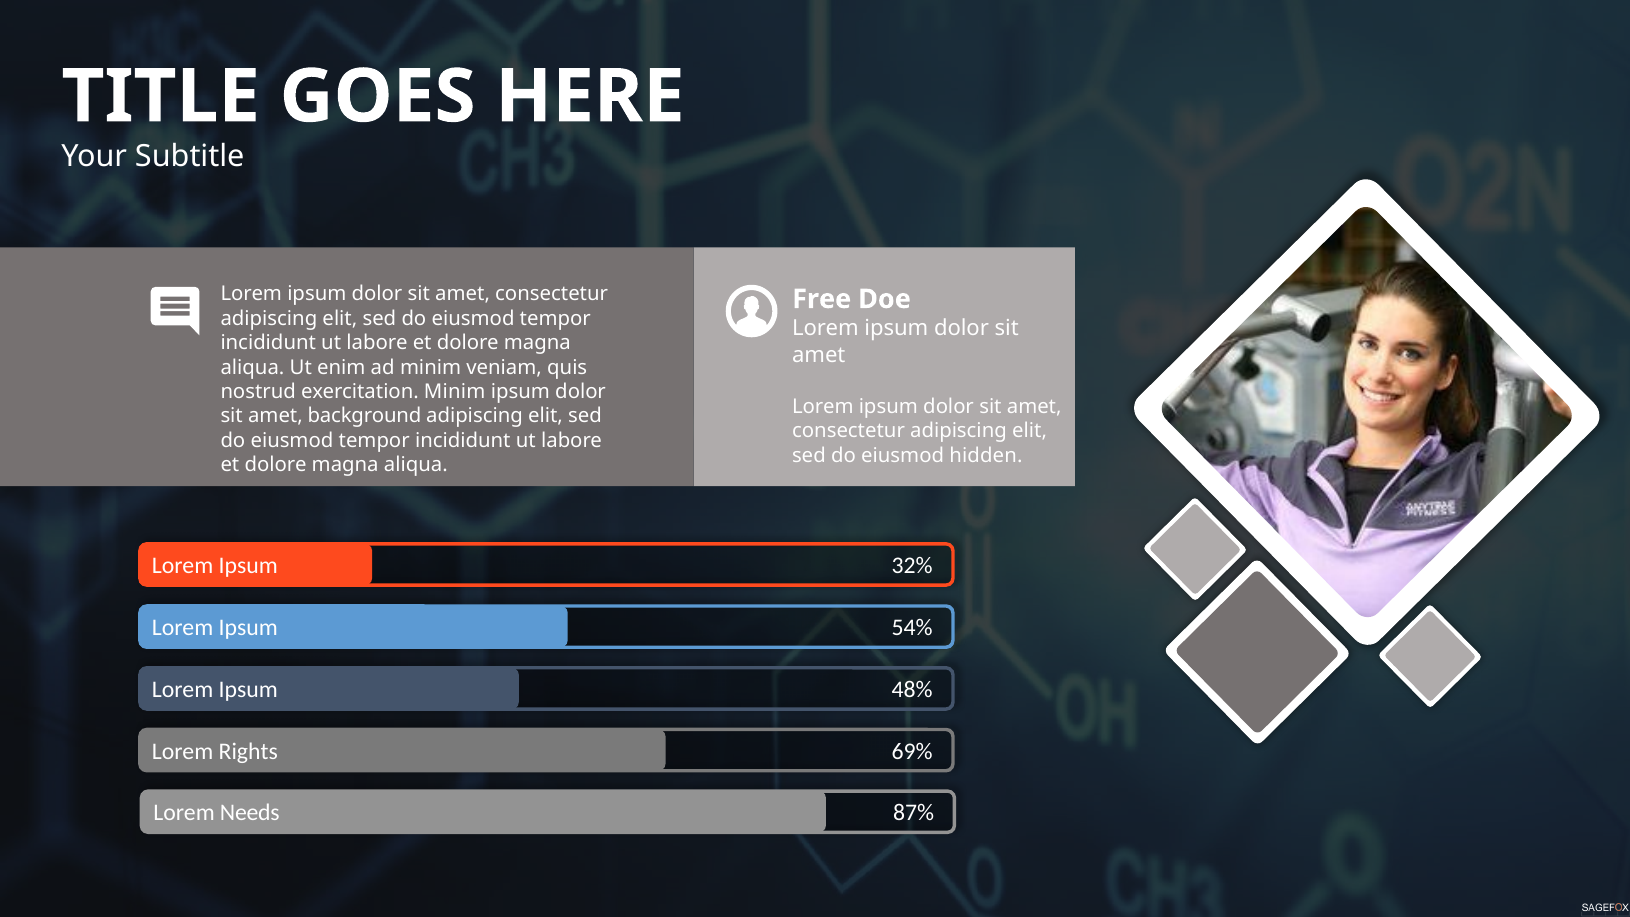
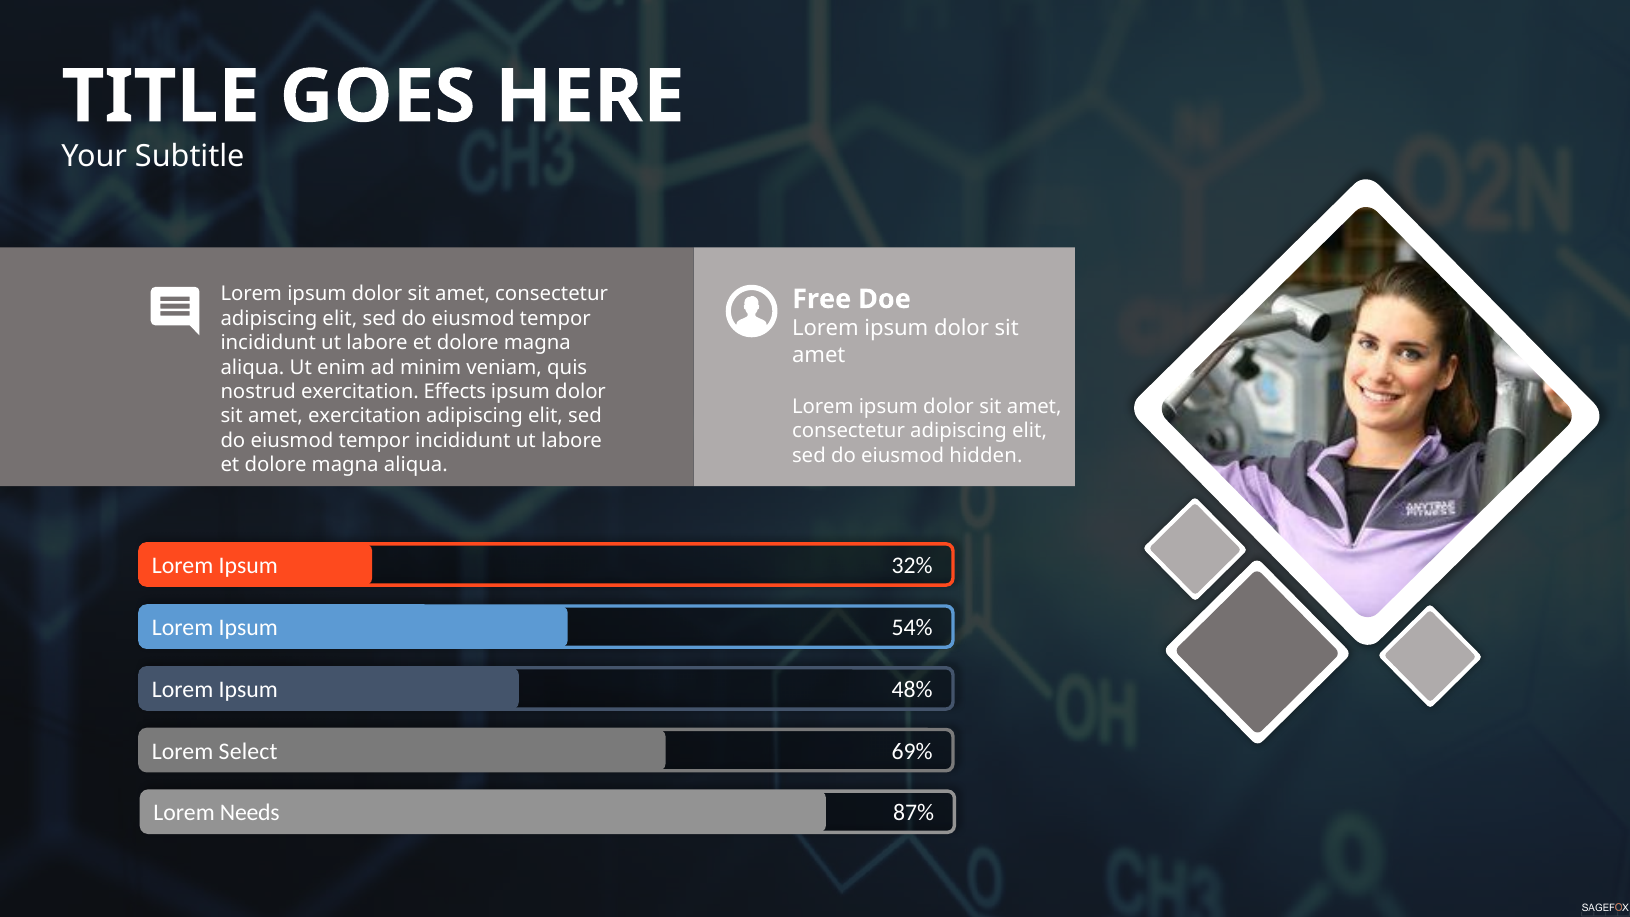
exercitation Minim: Minim -> Effects
amet background: background -> exercitation
Rights: Rights -> Select
